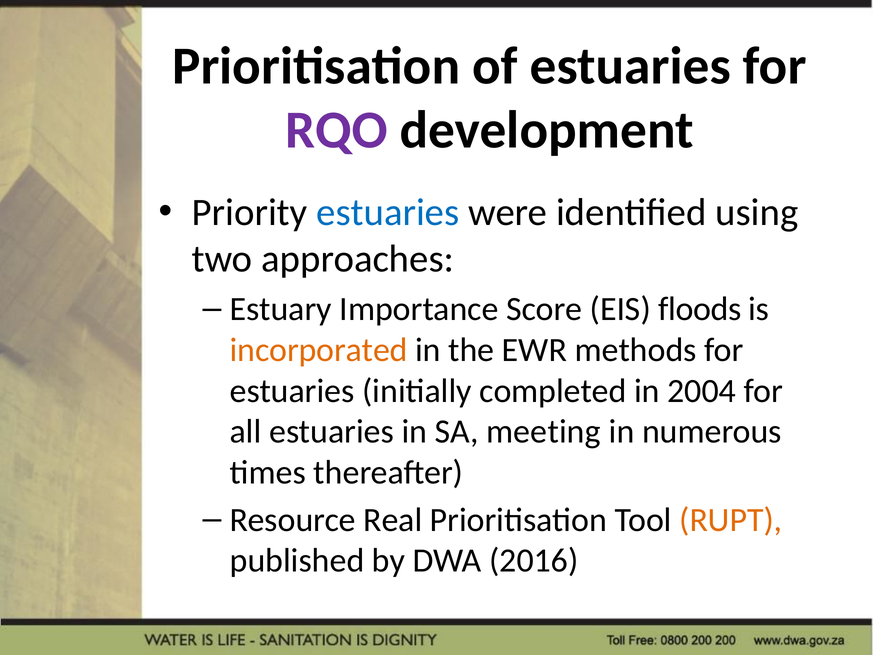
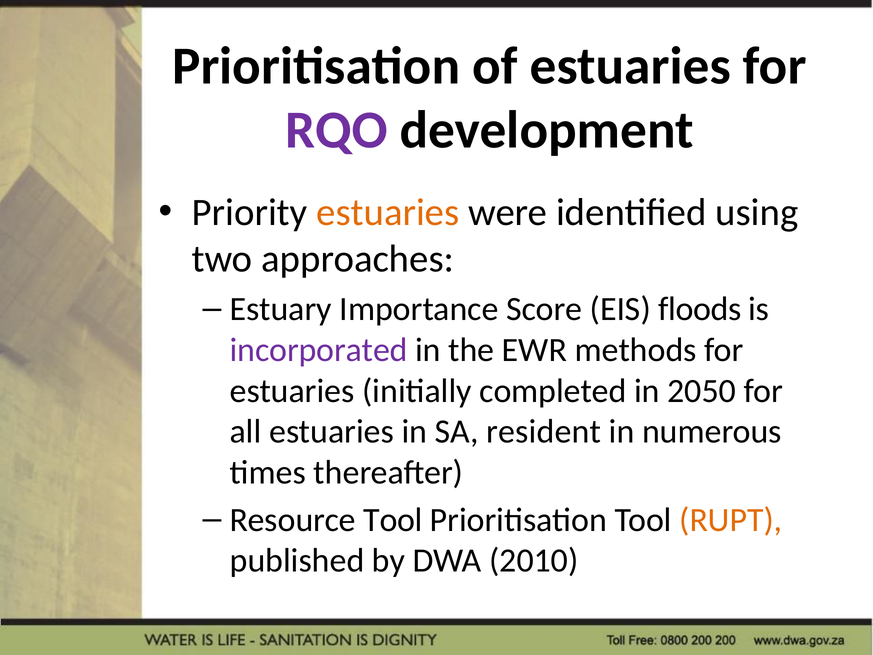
estuaries at (388, 212) colour: blue -> orange
incorporated colour: orange -> purple
2004: 2004 -> 2050
meeting: meeting -> resident
Resource Real: Real -> Tool
2016: 2016 -> 2010
